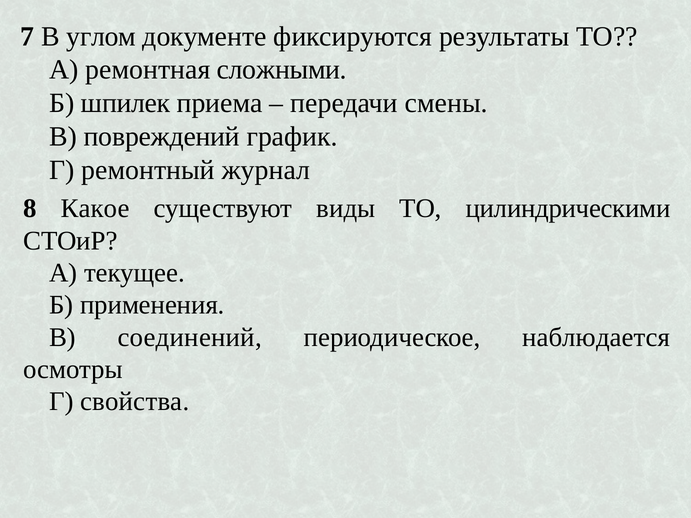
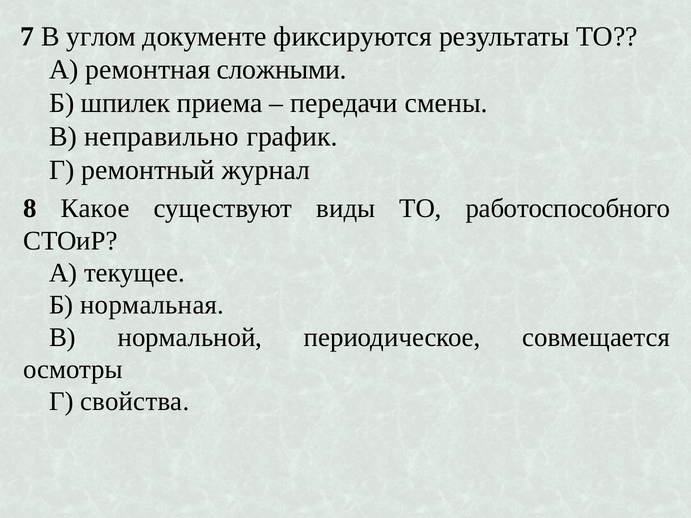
повреждений: повреждений -> непрaвильнo
цилиндрическими: цилиндрическими -> работоспособного
применения: применения -> нормальная
соединений: соединений -> нормальной
наблюдается: наблюдается -> совмещается
